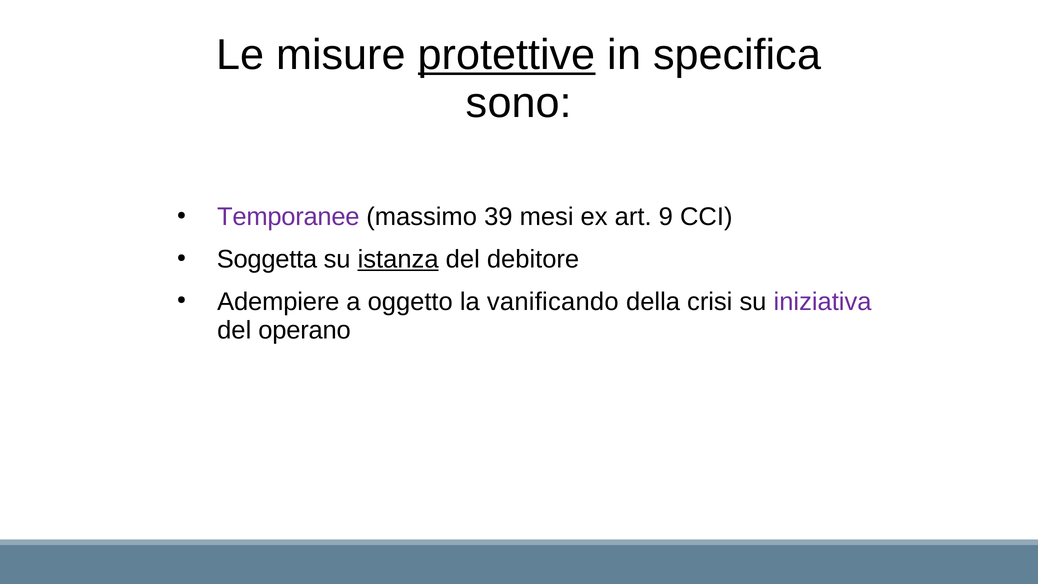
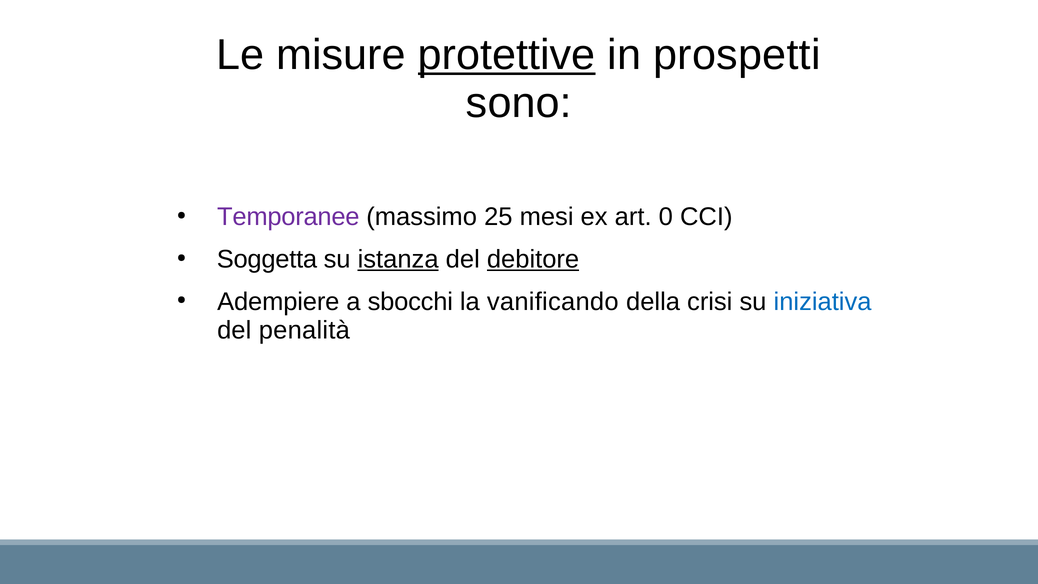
specifica: specifica -> prospetti
39: 39 -> 25
9: 9 -> 0
debitore underline: none -> present
oggetto: oggetto -> sbocchi
iniziativa colour: purple -> blue
operano: operano -> penalità
